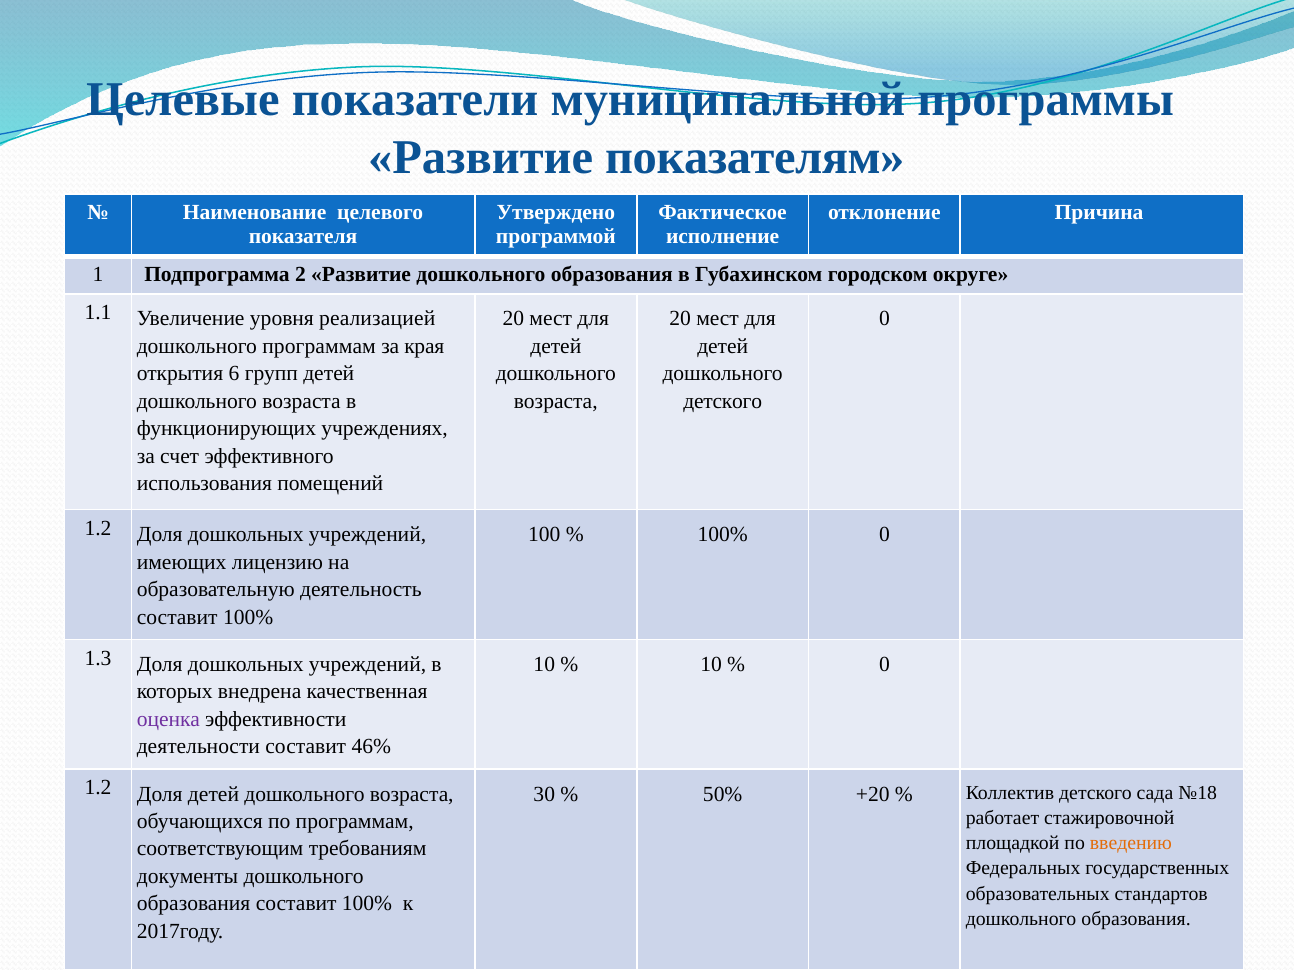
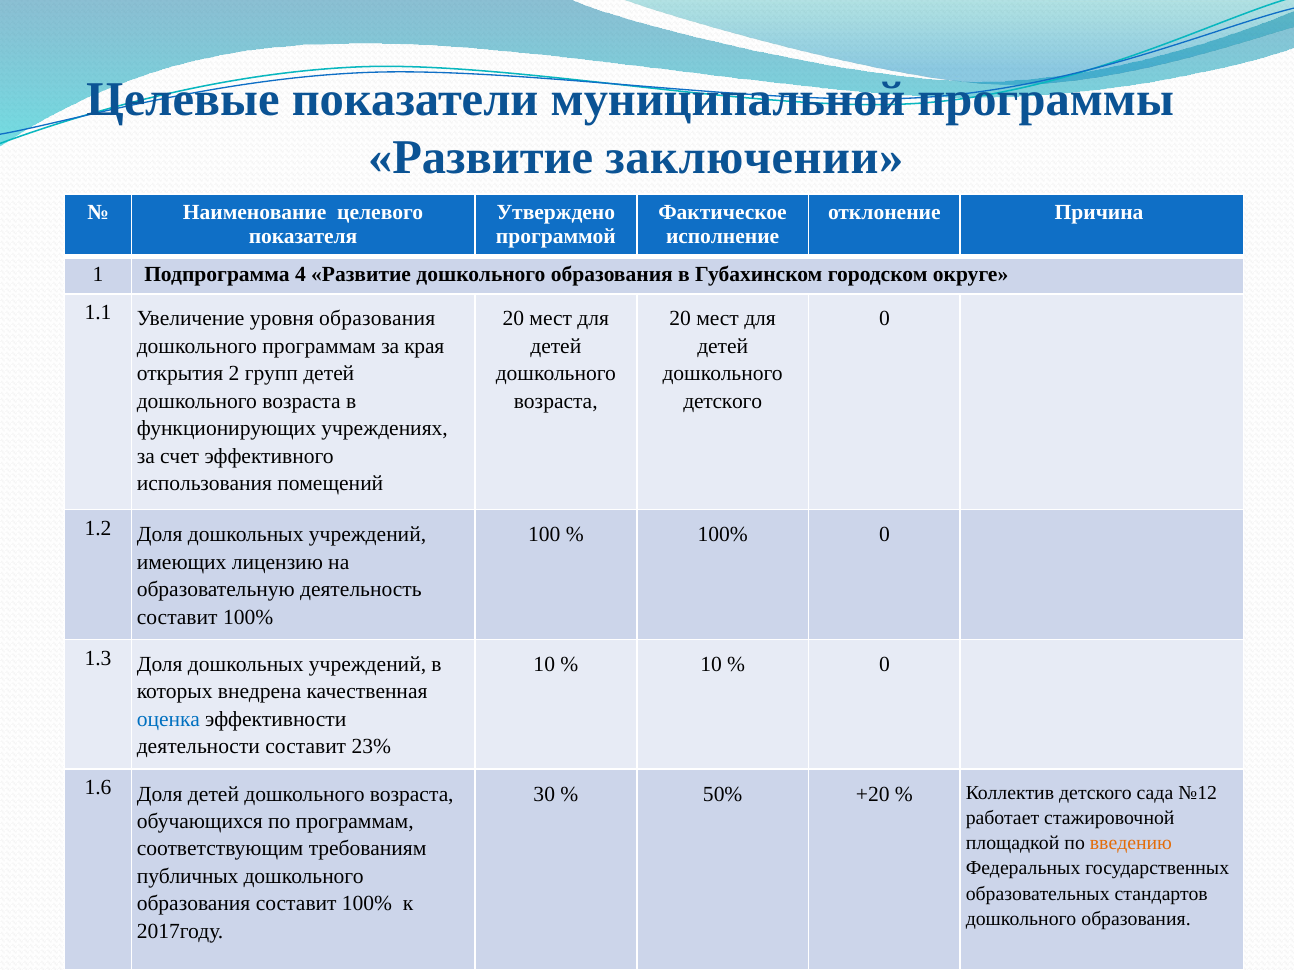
показателям: показателям -> заключении
2: 2 -> 4
уровня реализацией: реализацией -> образования
6: 6 -> 2
оценка colour: purple -> blue
46%: 46% -> 23%
1.2 at (98, 788): 1.2 -> 1.6
№18: №18 -> №12
документы: документы -> публичных
